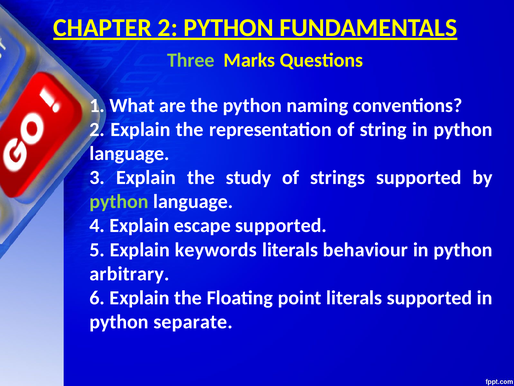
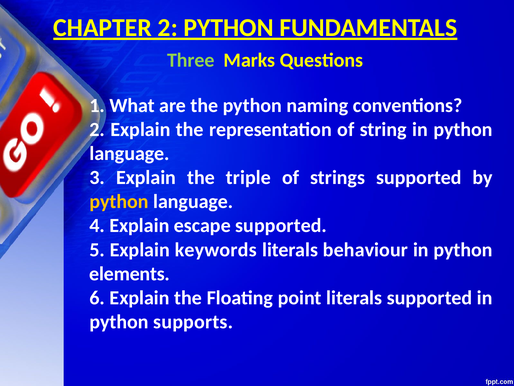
study: study -> triple
python at (119, 201) colour: light green -> yellow
arbitrary: arbitrary -> elements
separate: separate -> supports
